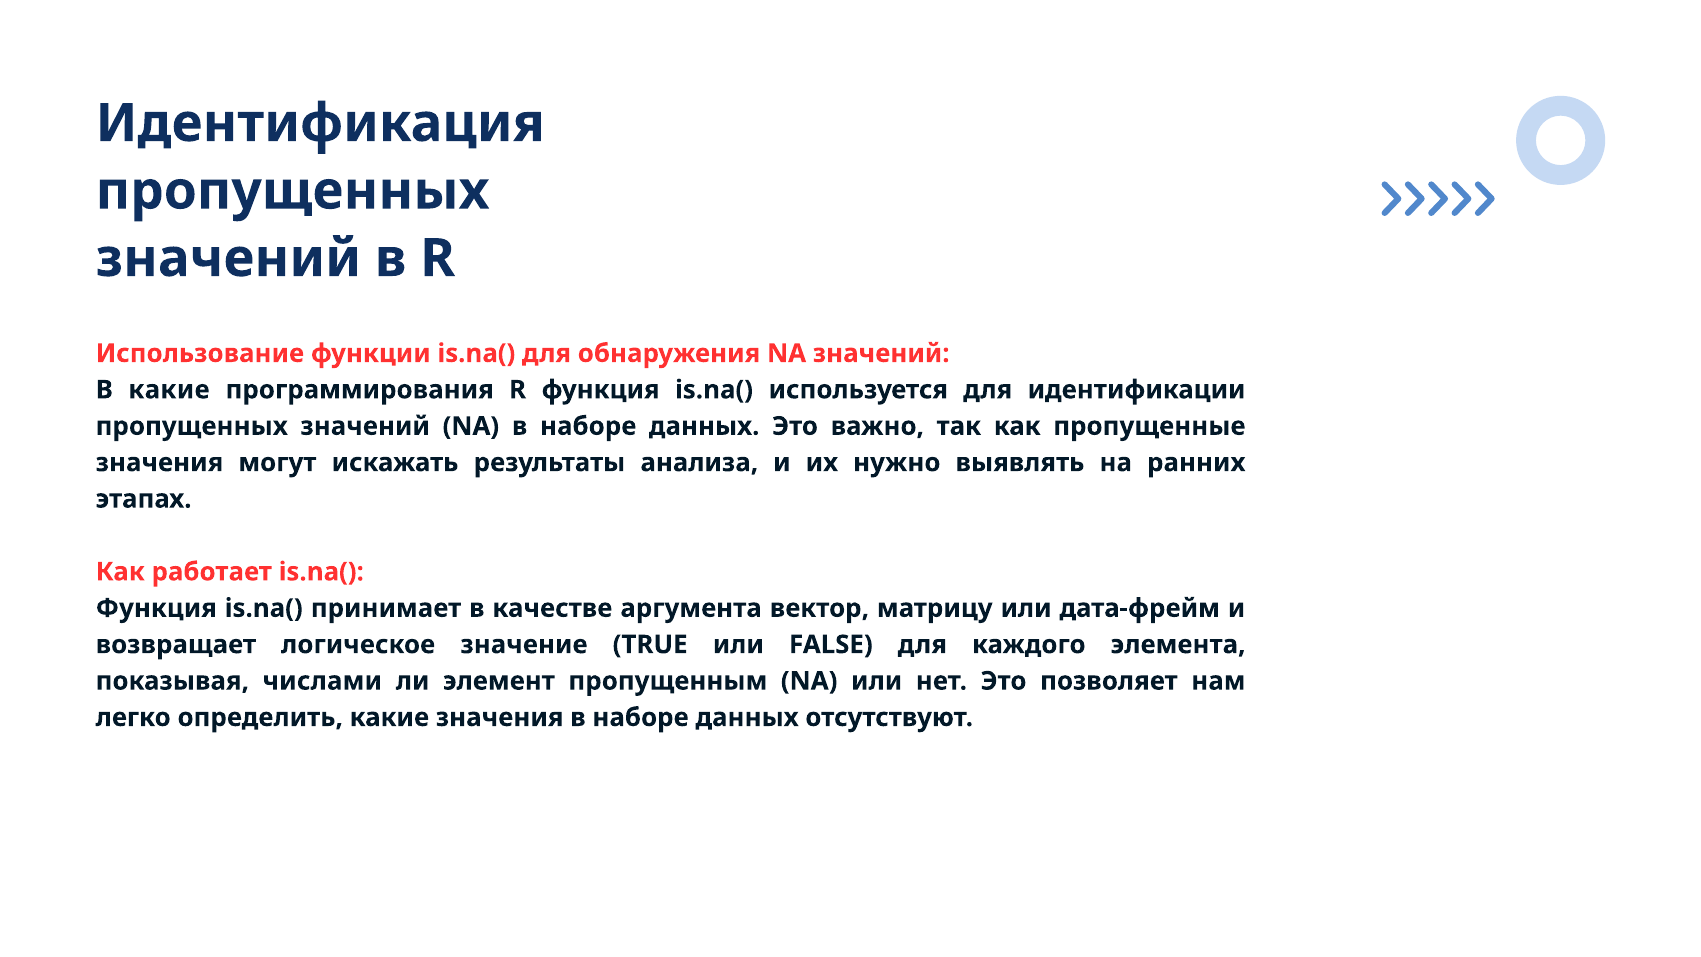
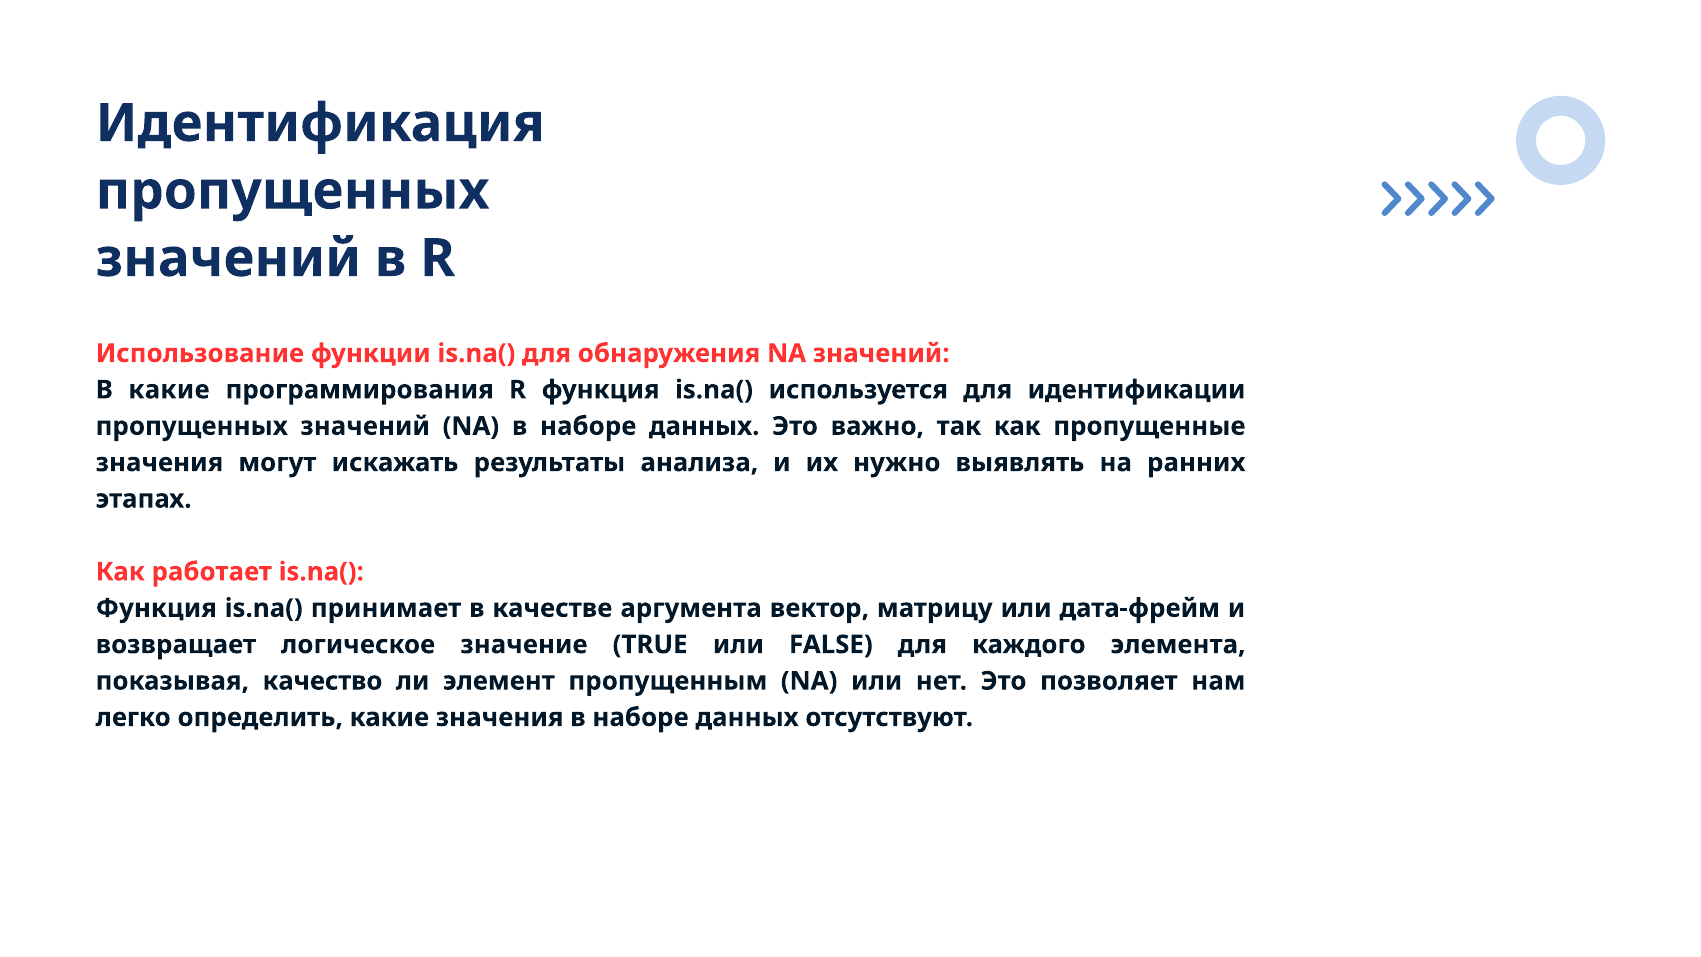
числами: числами -> качество
